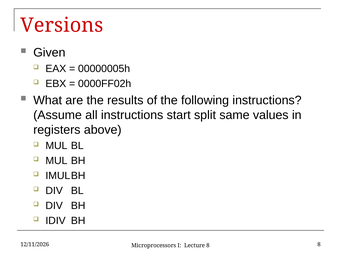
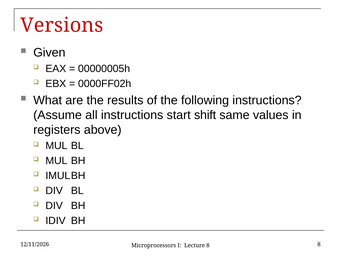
split: split -> shift
